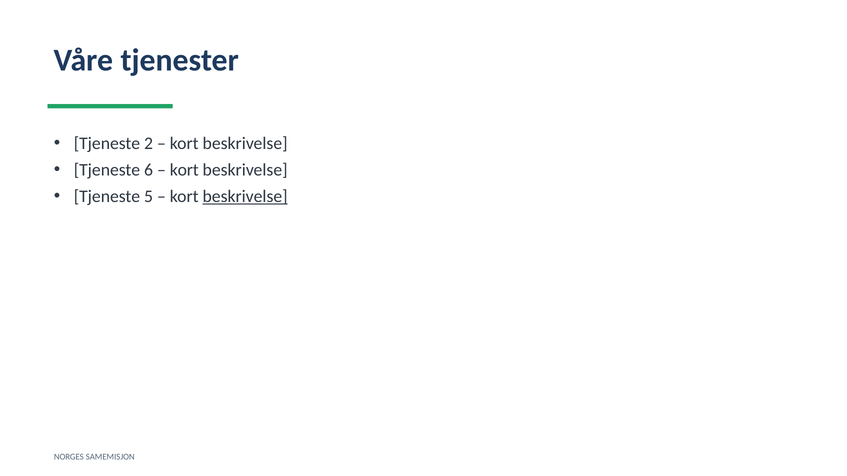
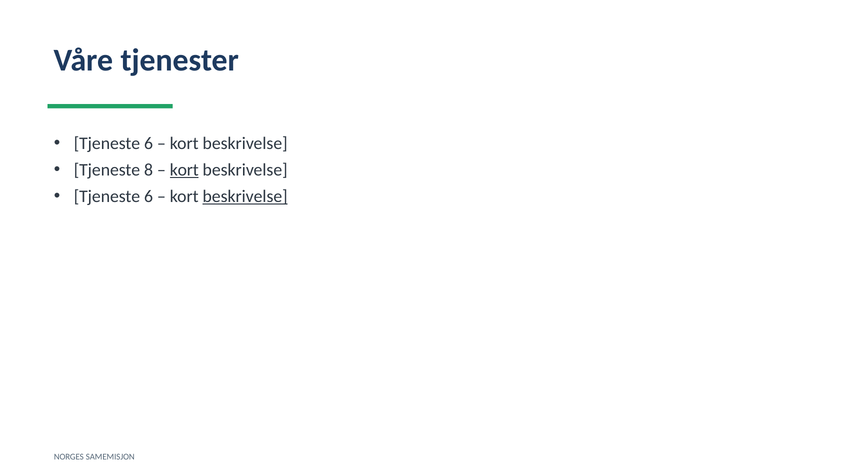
2 at (148, 143): 2 -> 6
6: 6 -> 8
kort at (184, 170) underline: none -> present
5 at (148, 196): 5 -> 6
